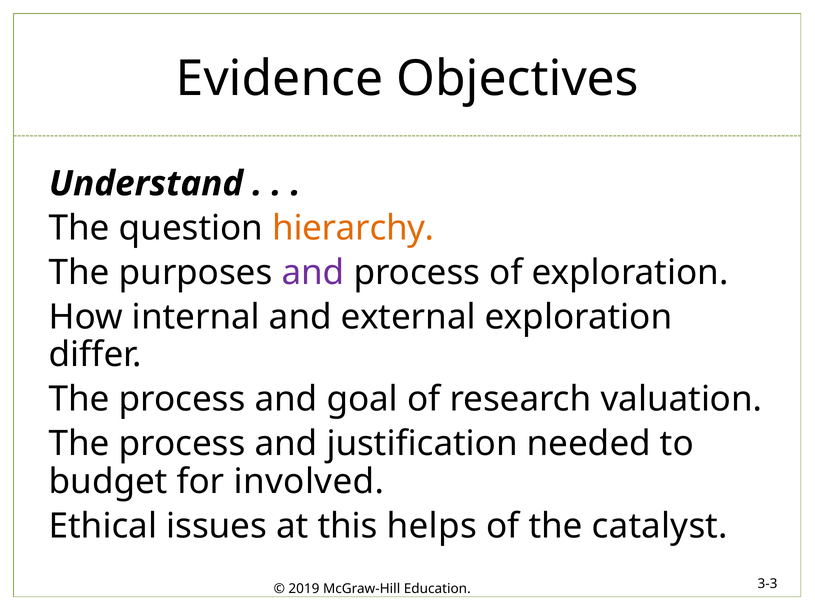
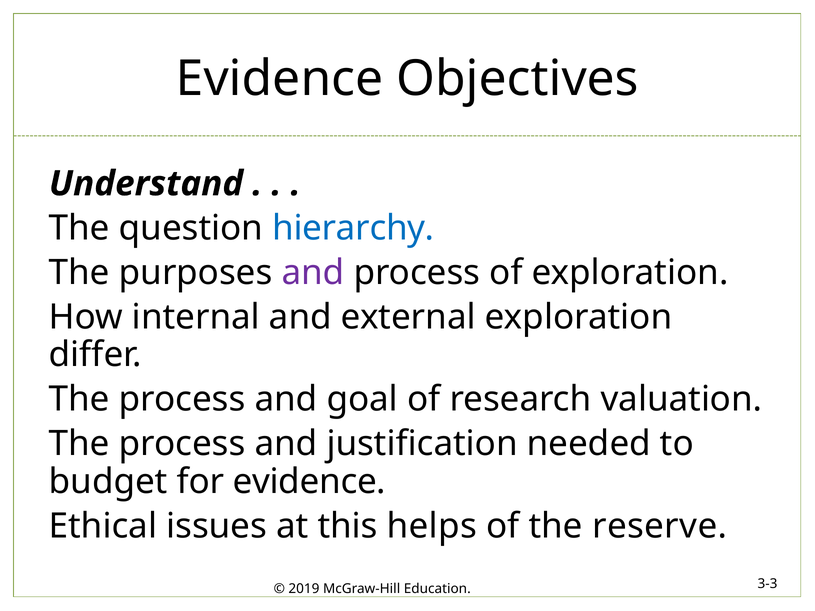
hierarchy colour: orange -> blue
for involved: involved -> evidence
catalyst: catalyst -> reserve
